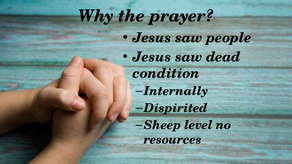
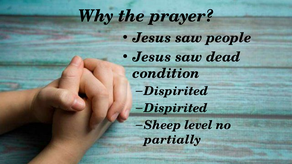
Internally at (176, 91): Internally -> Dispirited
resources: resources -> partially
